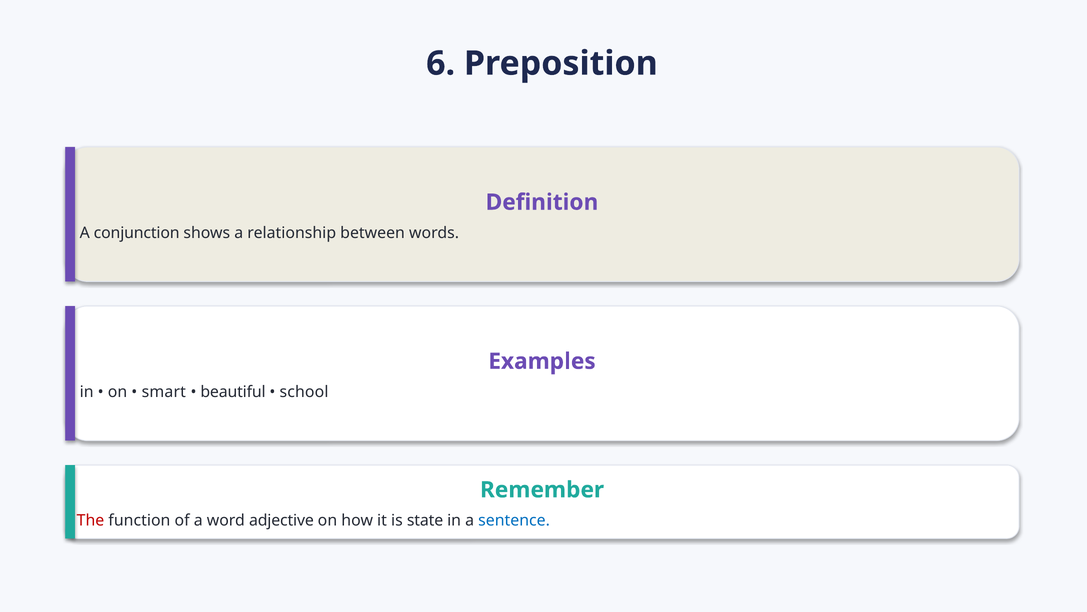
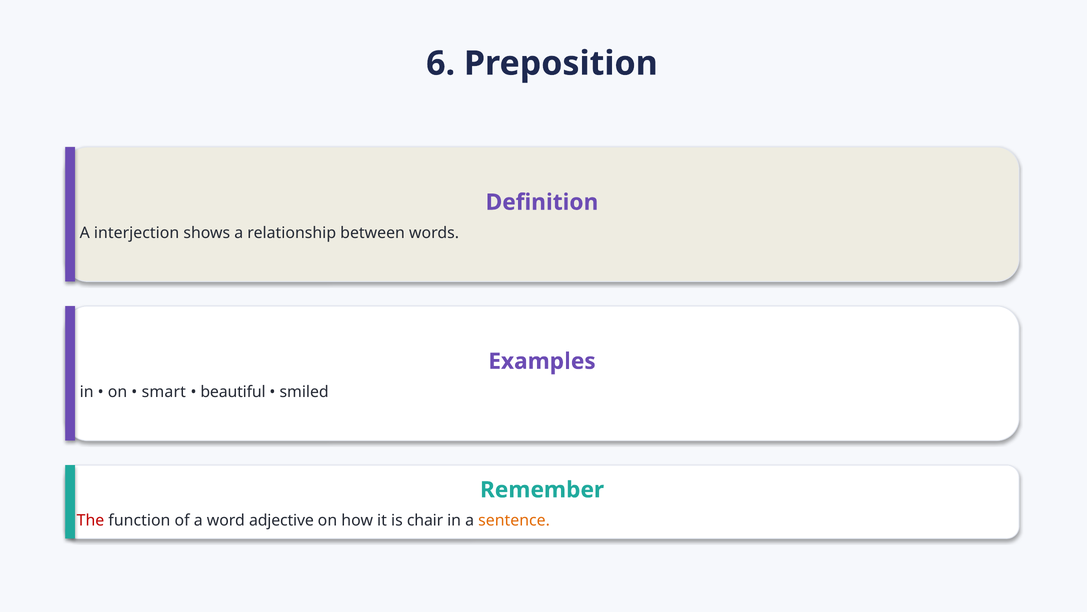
conjunction: conjunction -> interjection
school: school -> smiled
state: state -> chair
sentence colour: blue -> orange
